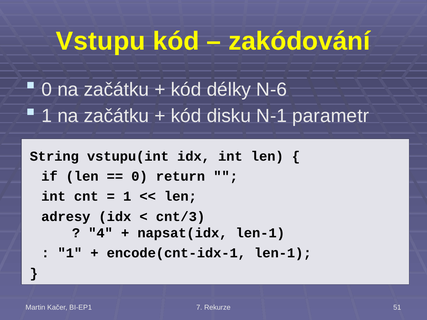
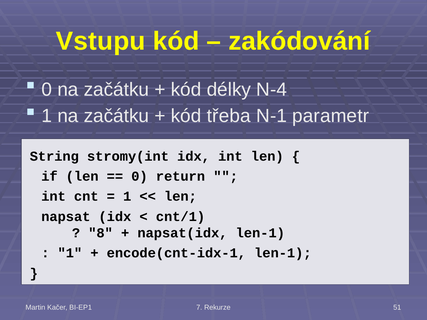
N-6: N-6 -> N-4
disku: disku -> třeba
vstupu(int: vstupu(int -> stromy(int
adresy: adresy -> napsat
cnt/3: cnt/3 -> cnt/1
4: 4 -> 8
